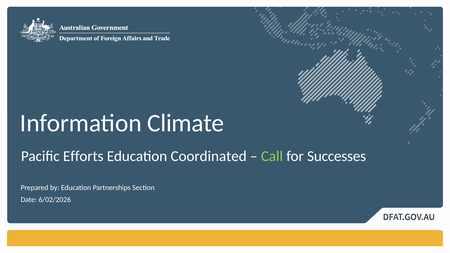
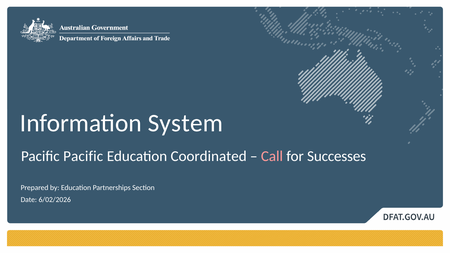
Climate: Climate -> System
Pacific Efforts: Efforts -> Pacific
Call colour: light green -> pink
